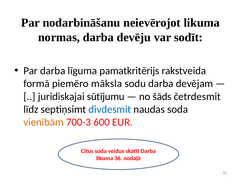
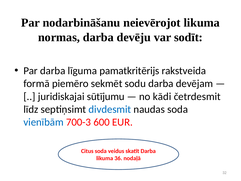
māksla: māksla -> sekmēt
šāds: šāds -> kādi
vienībām colour: orange -> blue
